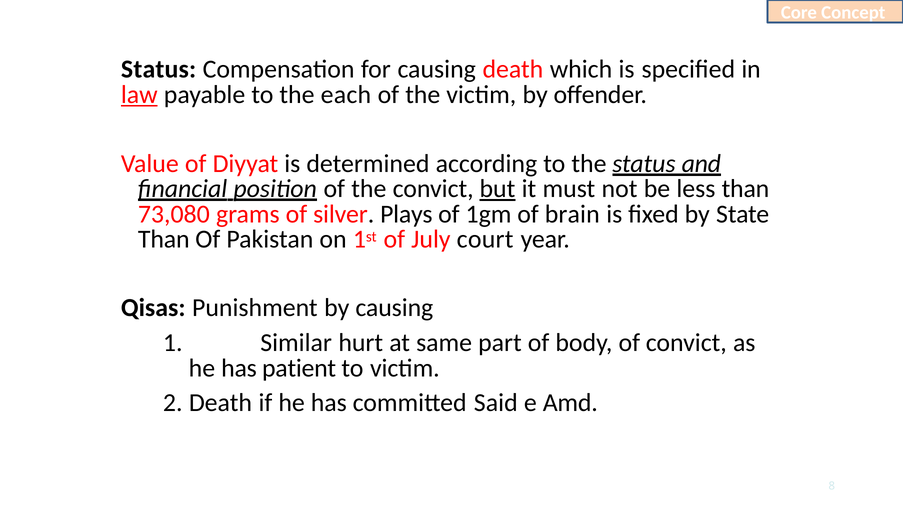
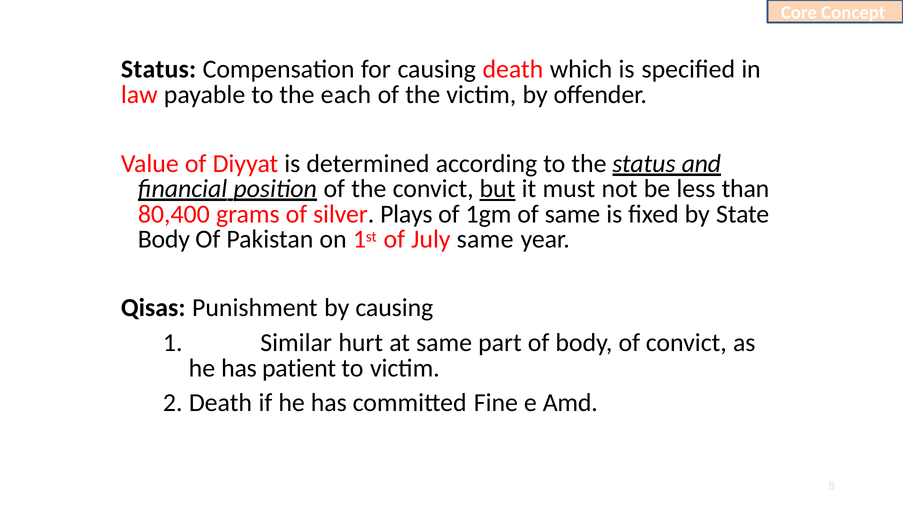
law underline: present -> none
73,080: 73,080 -> 80,400
of brain: brain -> same
Than at (164, 239): Than -> Body
July court: court -> same
Said: Said -> Fine
